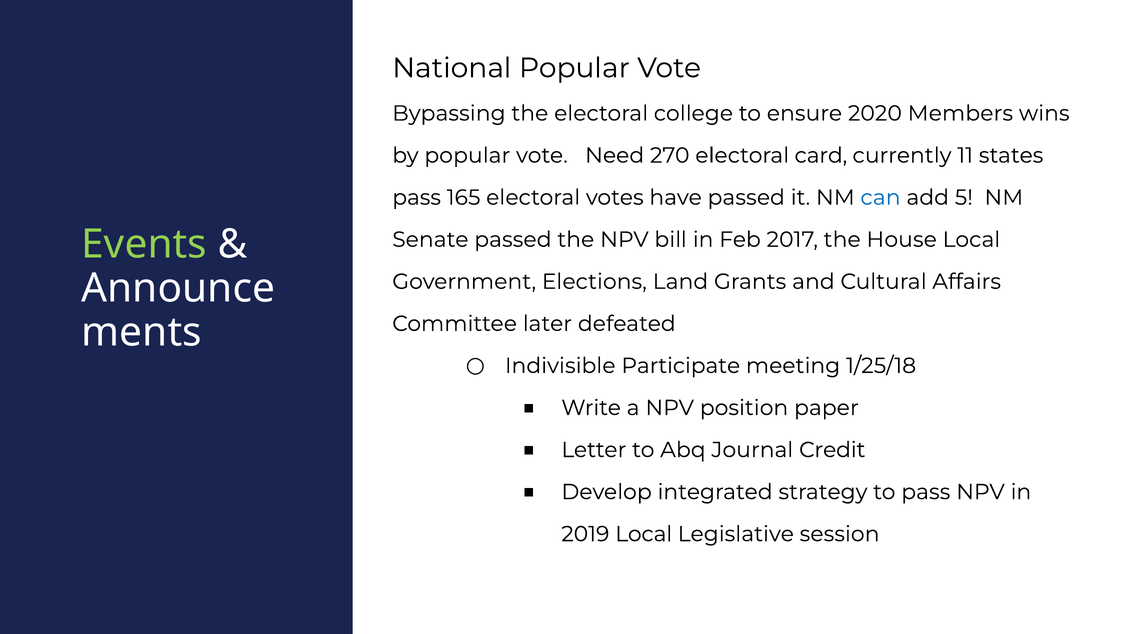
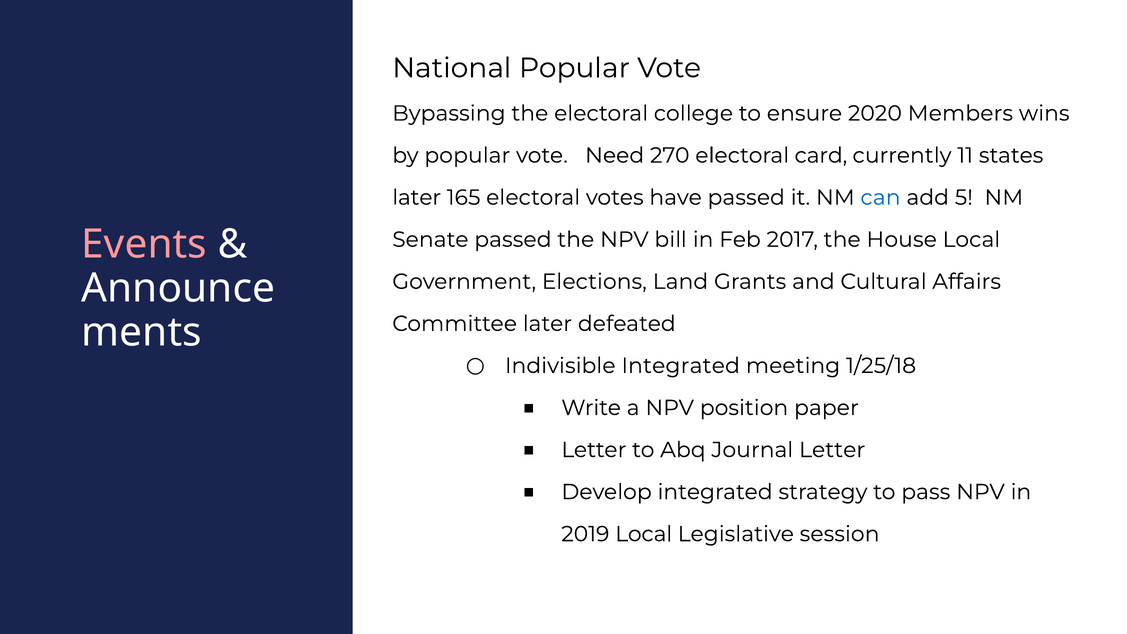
pass at (417, 197): pass -> later
Events colour: light green -> pink
Indivisible Participate: Participate -> Integrated
Journal Credit: Credit -> Letter
